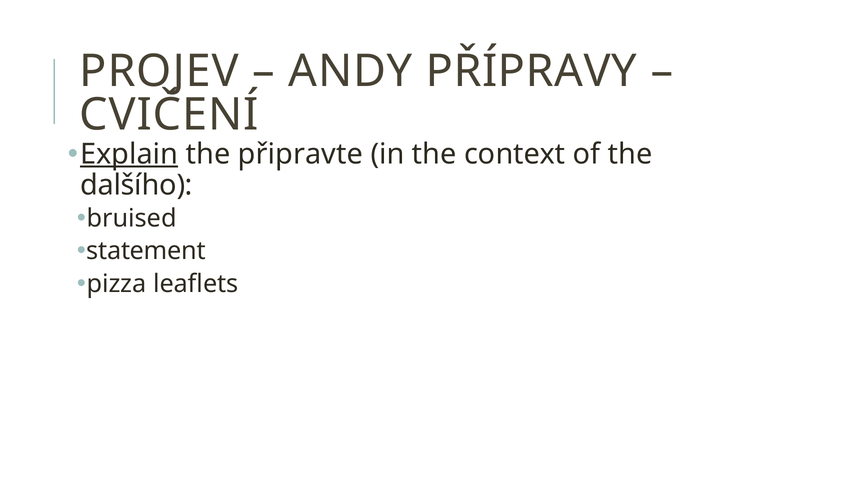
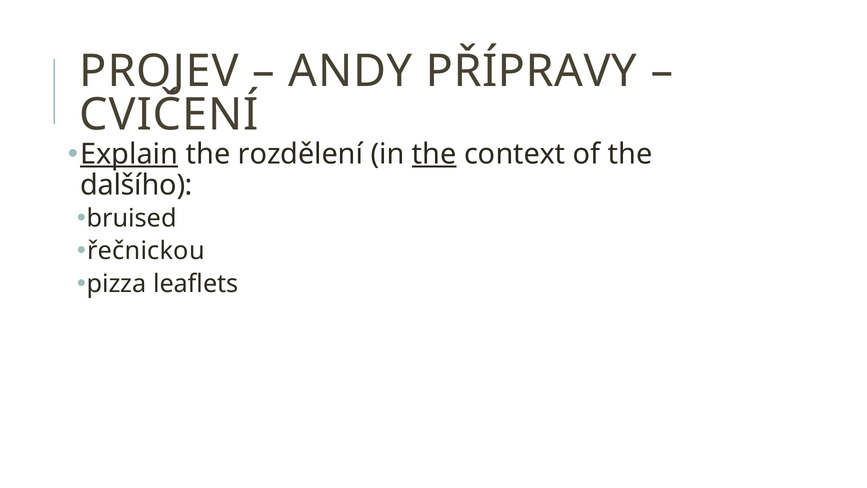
připravte: připravte -> rozdělení
the at (434, 154) underline: none -> present
statement: statement -> řečnickou
